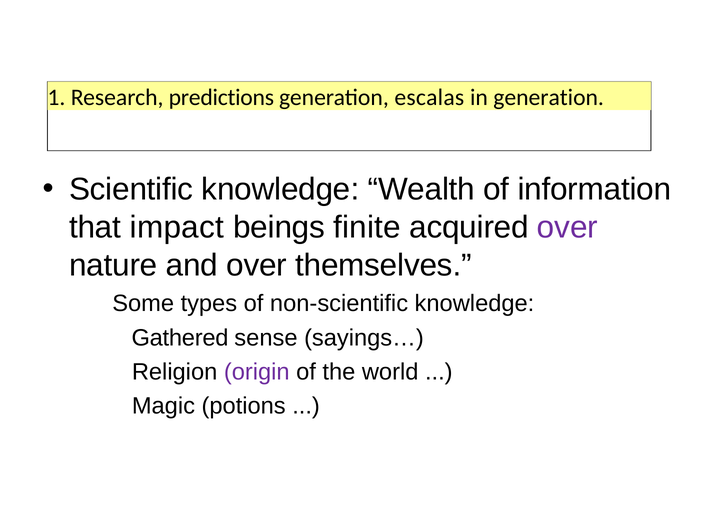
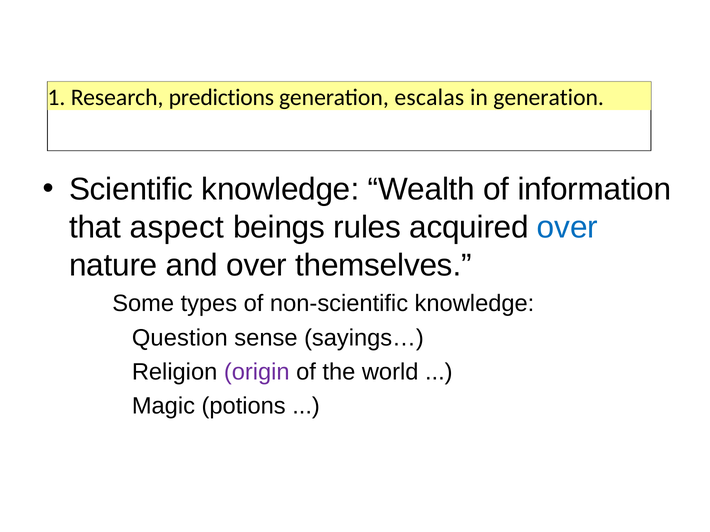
impact: impact -> aspect
finite: finite -> rules
over at (567, 228) colour: purple -> blue
Gathered: Gathered -> Question
